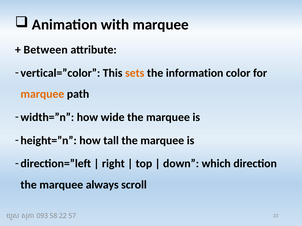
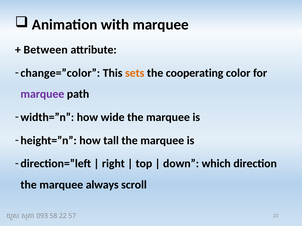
vertical=”color: vertical=”color -> change=”color
information: information -> cooperating
marquee at (42, 94) colour: orange -> purple
